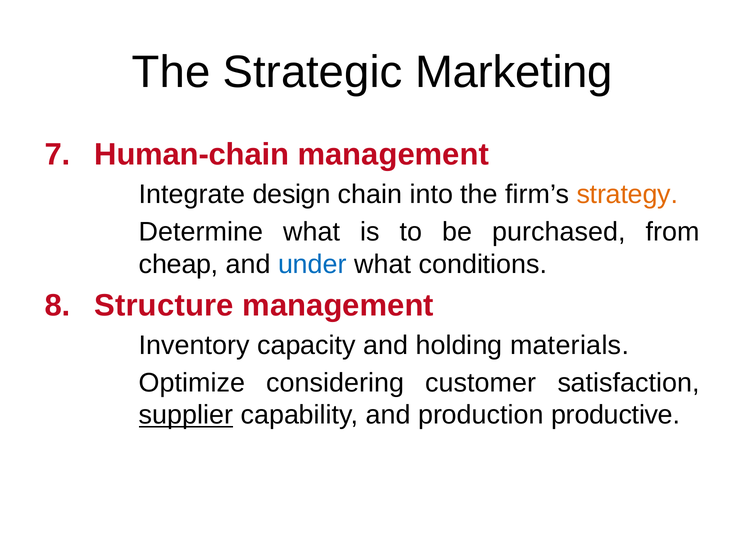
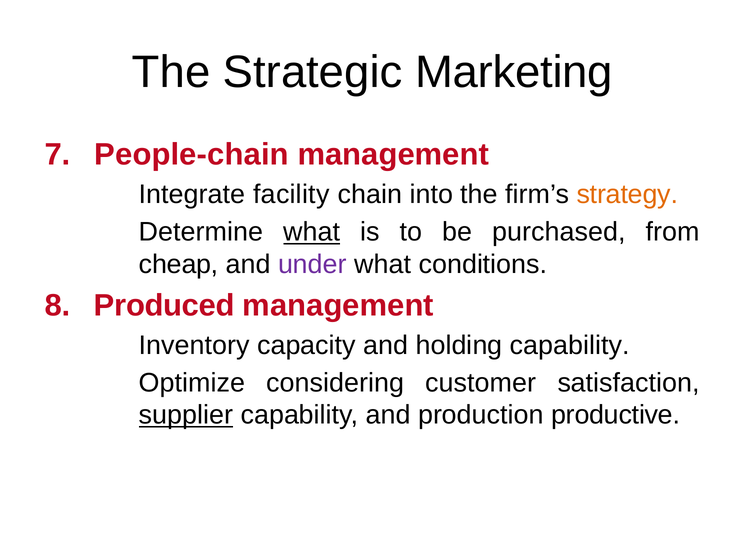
Human-chain: Human-chain -> People-chain
design: design -> facility
what at (312, 232) underline: none -> present
under colour: blue -> purple
Structure: Structure -> Produced
holding materials: materials -> capability
